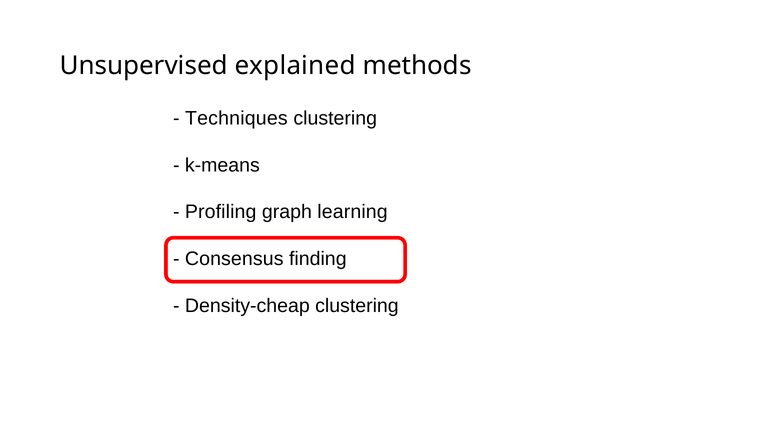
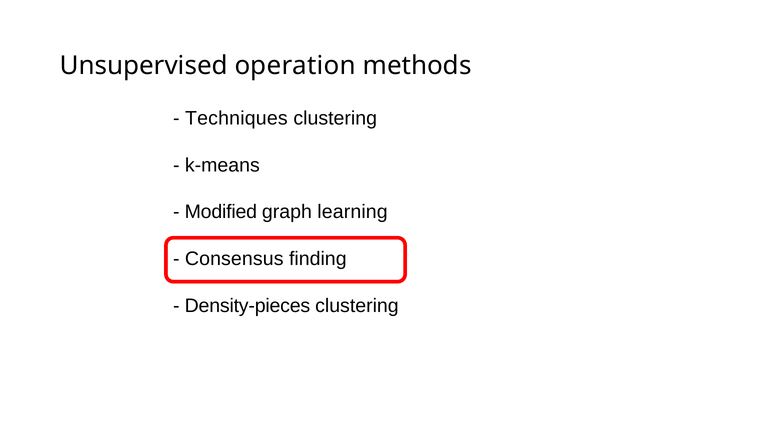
explained: explained -> operation
Profiling: Profiling -> Modified
Density-cheap: Density-cheap -> Density-pieces
